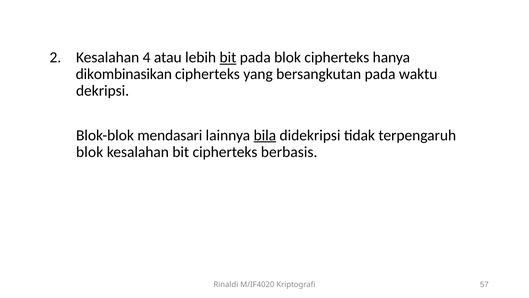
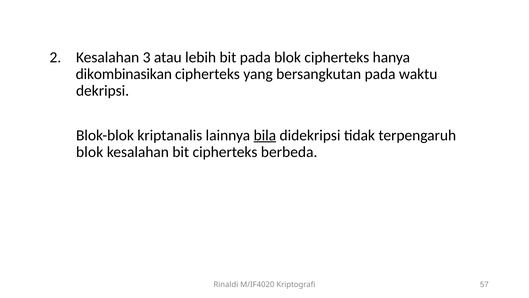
4: 4 -> 3
bit at (228, 57) underline: present -> none
mendasari: mendasari -> kriptanalis
berbasis: berbasis -> berbeda
